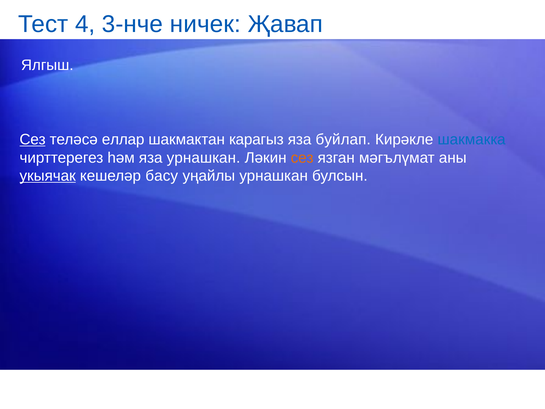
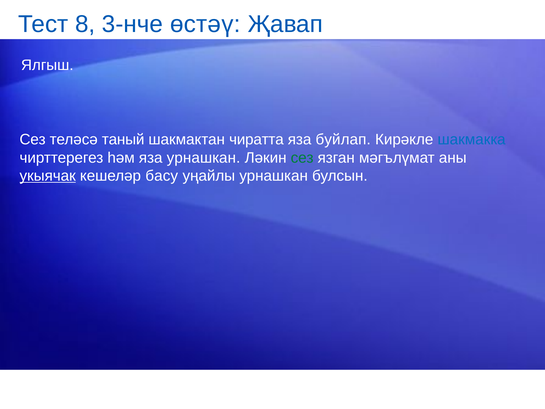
4: 4 -> 8
ничек: ничек -> өстәү
Сез at (33, 139) underline: present -> none
еллар: еллар -> таный
карагыз: карагыз -> чиратта
сез at (302, 158) colour: orange -> green
